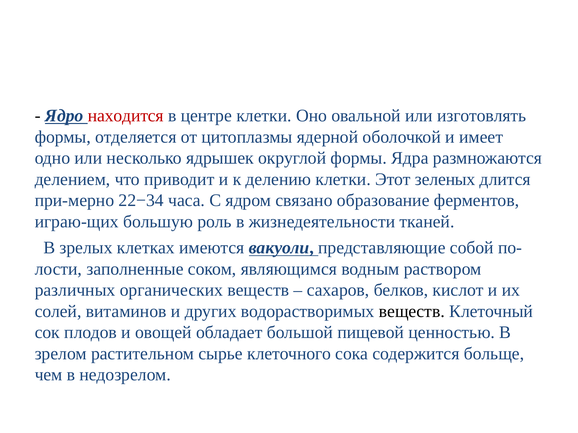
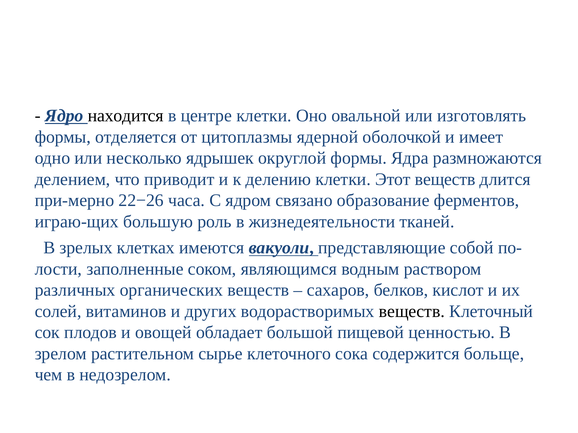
находится colour: red -> black
Этот зеленых: зеленых -> веществ
22−34: 22−34 -> 22−26
